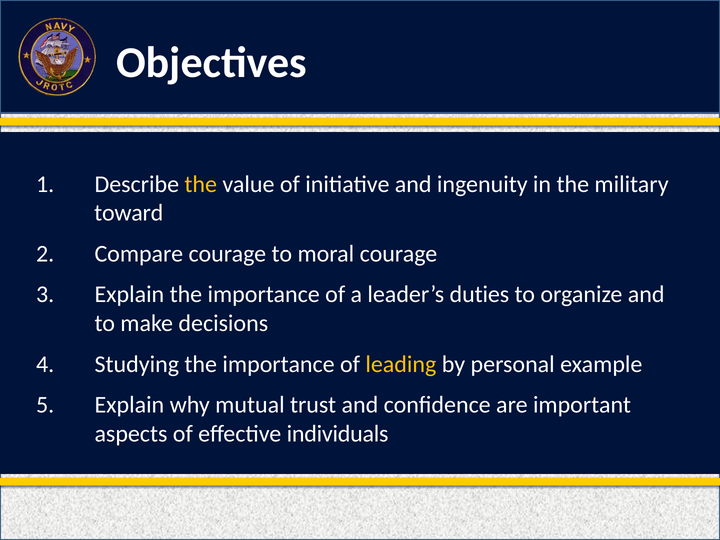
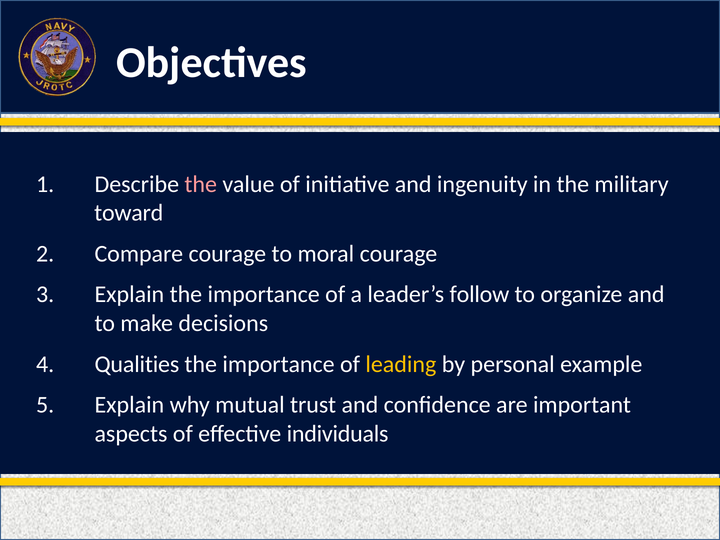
the at (201, 184) colour: yellow -> pink
duties: duties -> follow
Studying: Studying -> Qualities
